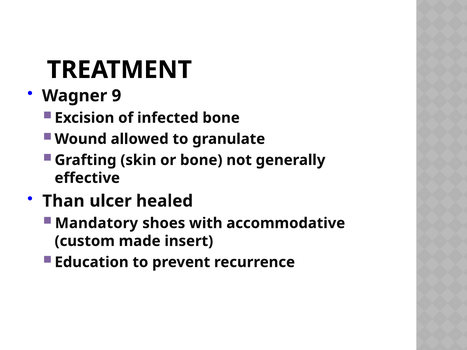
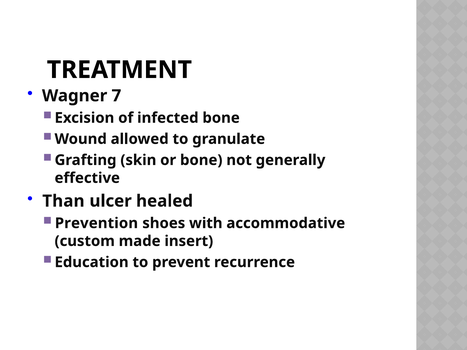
9: 9 -> 7
Mandatory: Mandatory -> Prevention
